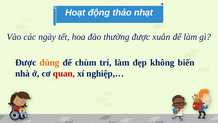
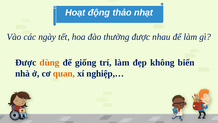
xuân: xuân -> nhau
chùm: chùm -> giống
quan colour: red -> orange
